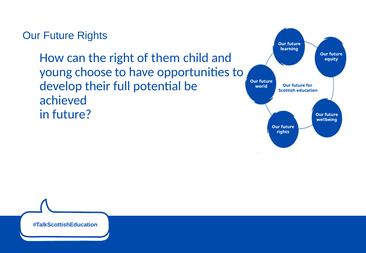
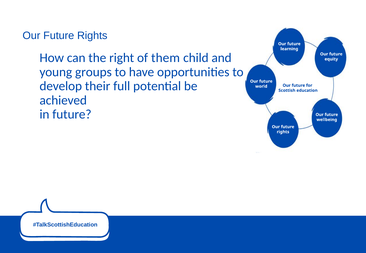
choose: choose -> groups
